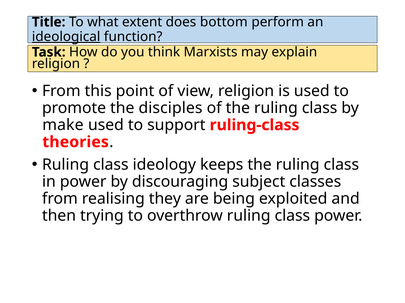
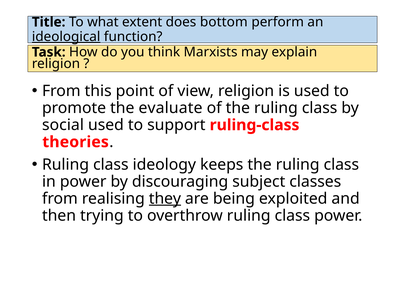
disciples: disciples -> evaluate
make: make -> social
they underline: none -> present
